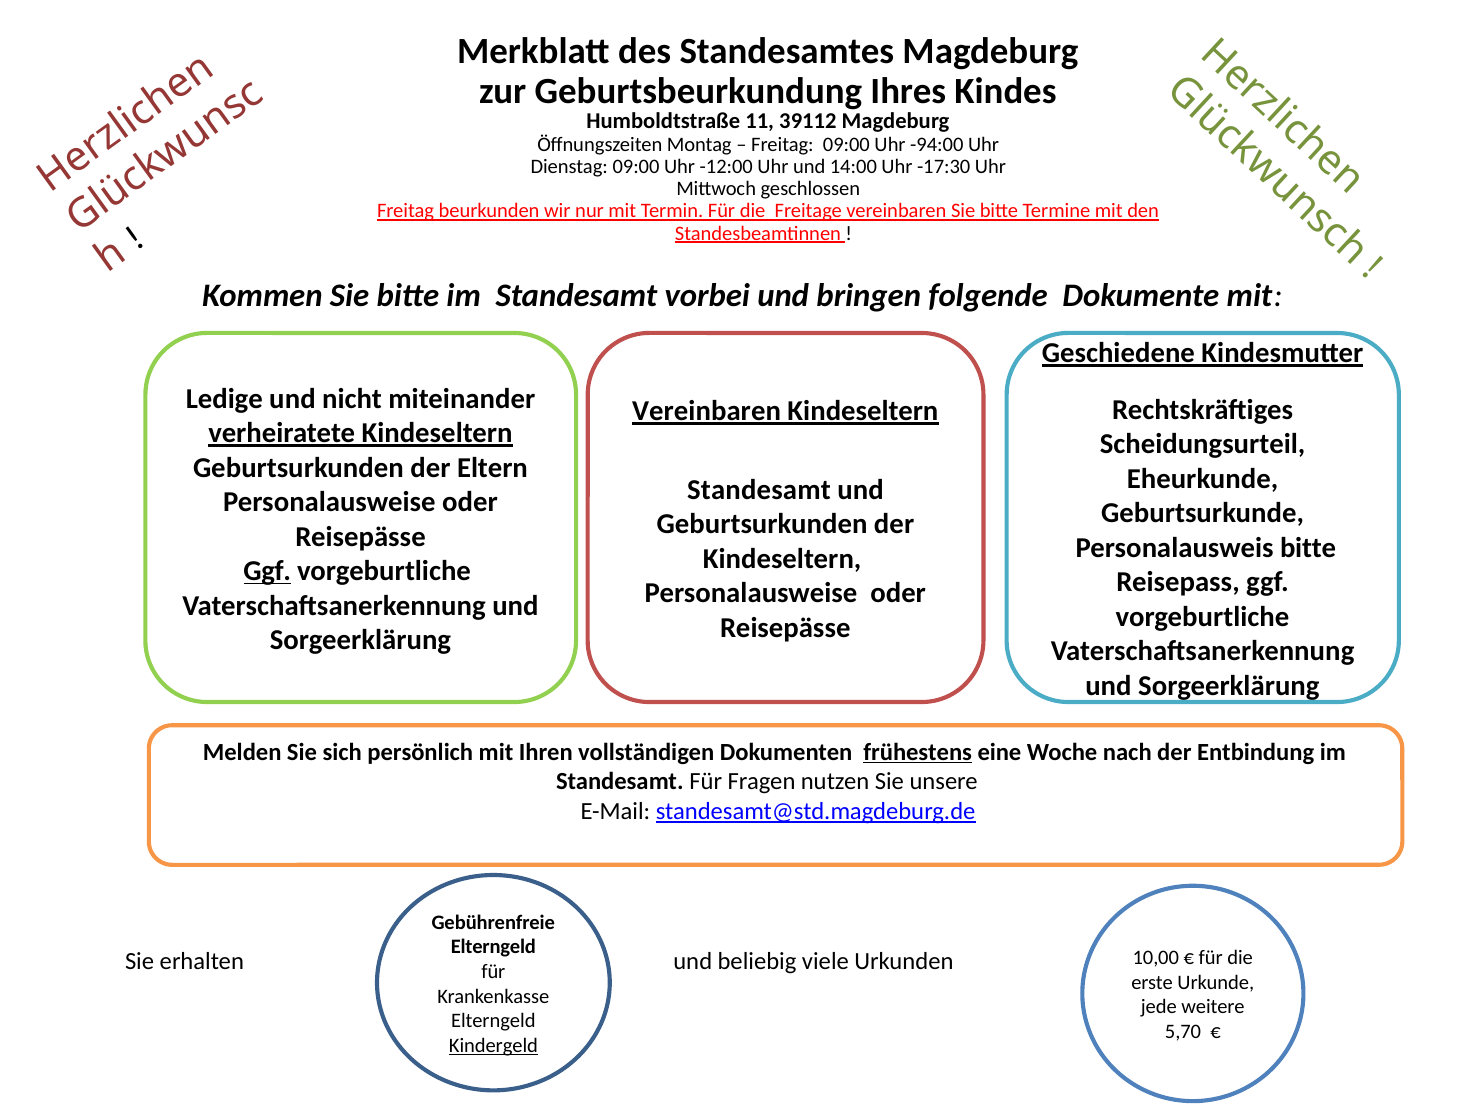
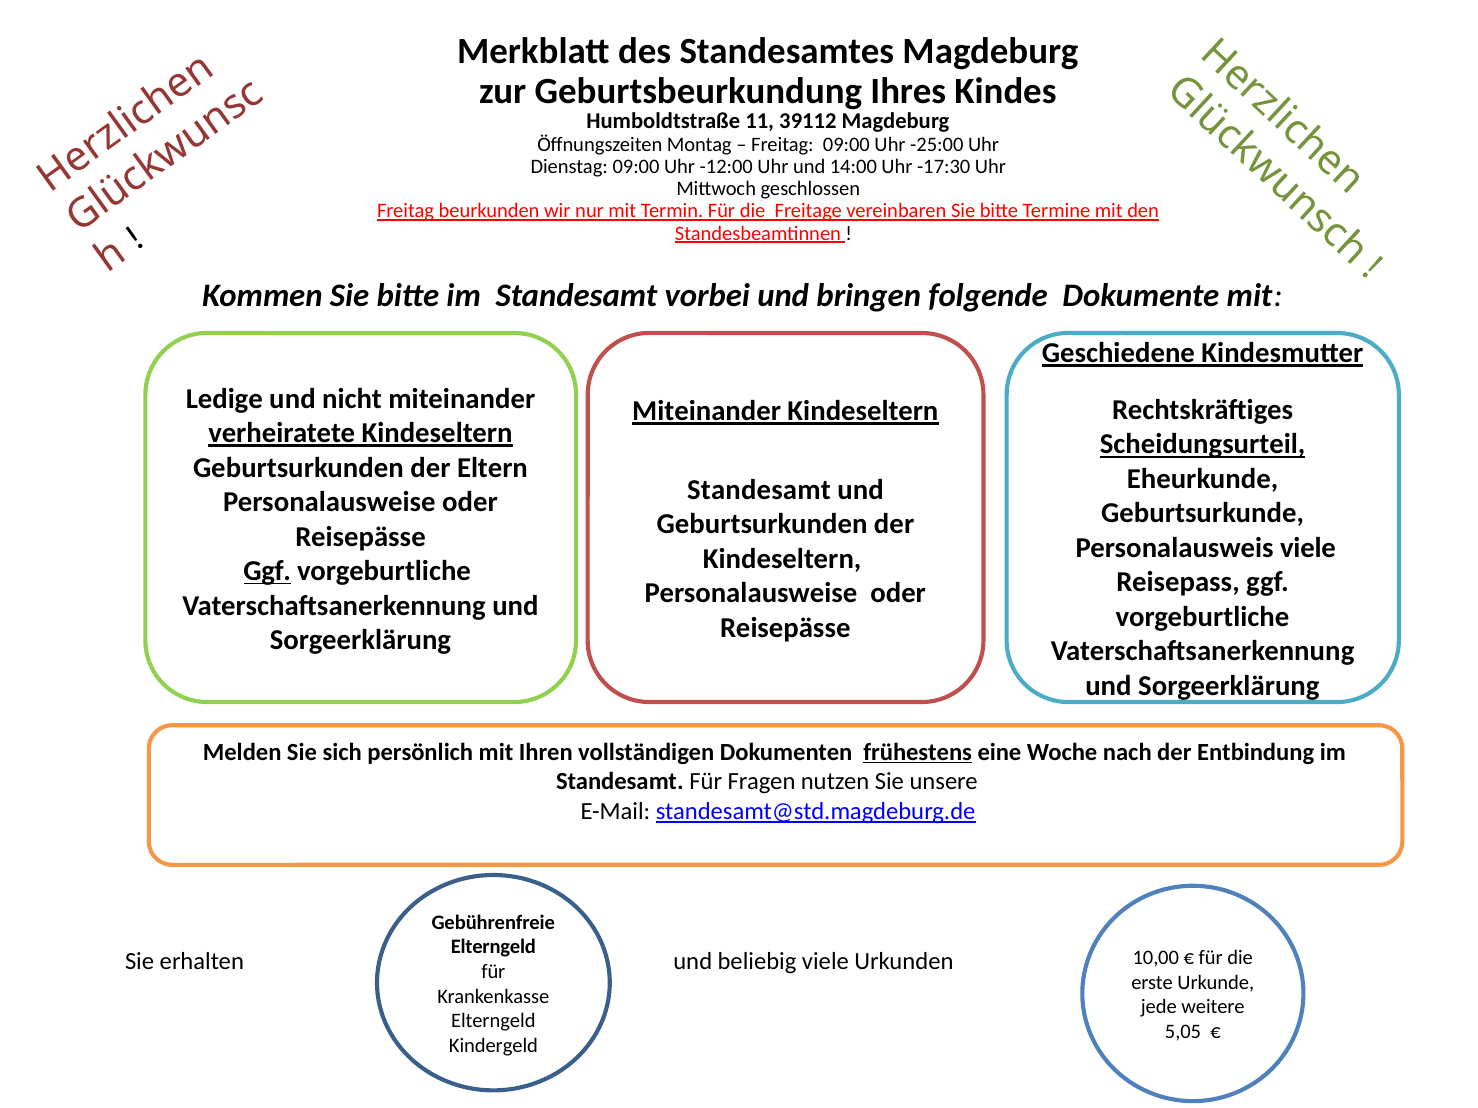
-94:00: -94:00 -> -25:00
Vereinbaren at (707, 411): Vereinbaren -> Miteinander
Scheidungsurteil underline: none -> present
Personalausweis bitte: bitte -> viele
5,70: 5,70 -> 5,05
Kindergeld underline: present -> none
